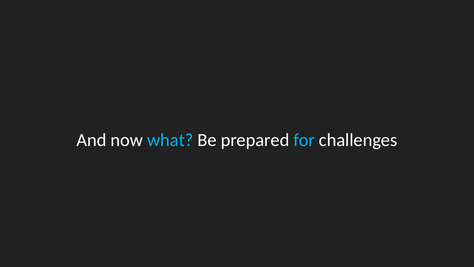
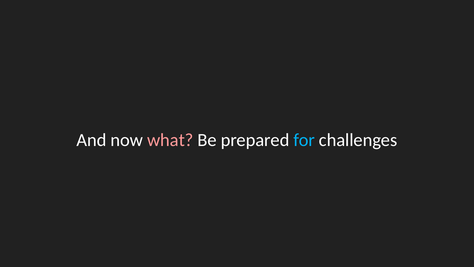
what colour: light blue -> pink
